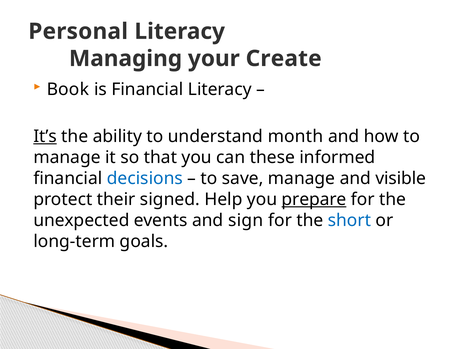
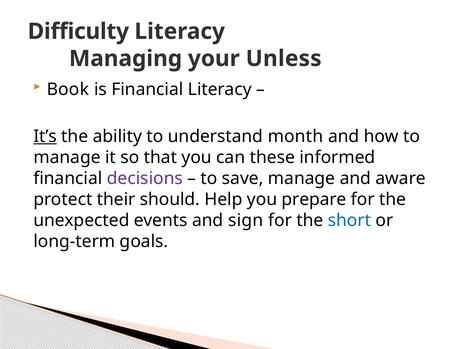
Personal: Personal -> Difficulty
Create: Create -> Unless
decisions colour: blue -> purple
visible: visible -> aware
signed: signed -> should
prepare underline: present -> none
